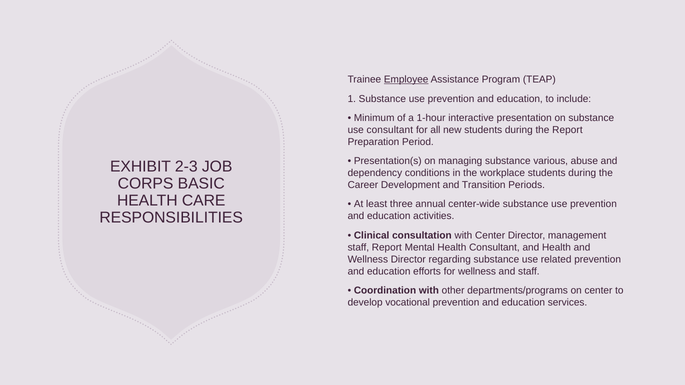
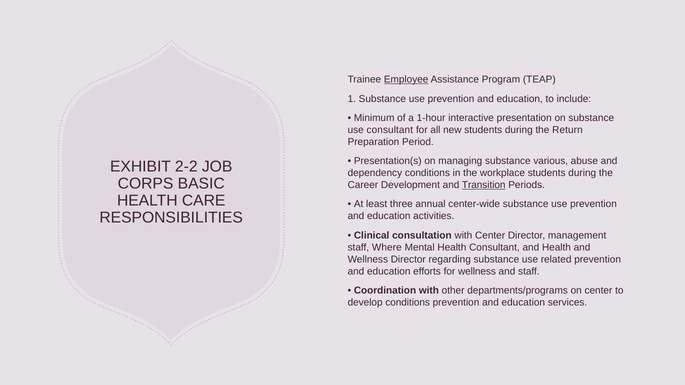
the Report: Report -> Return
2-3: 2-3 -> 2-2
Transition underline: none -> present
staff Report: Report -> Where
develop vocational: vocational -> conditions
